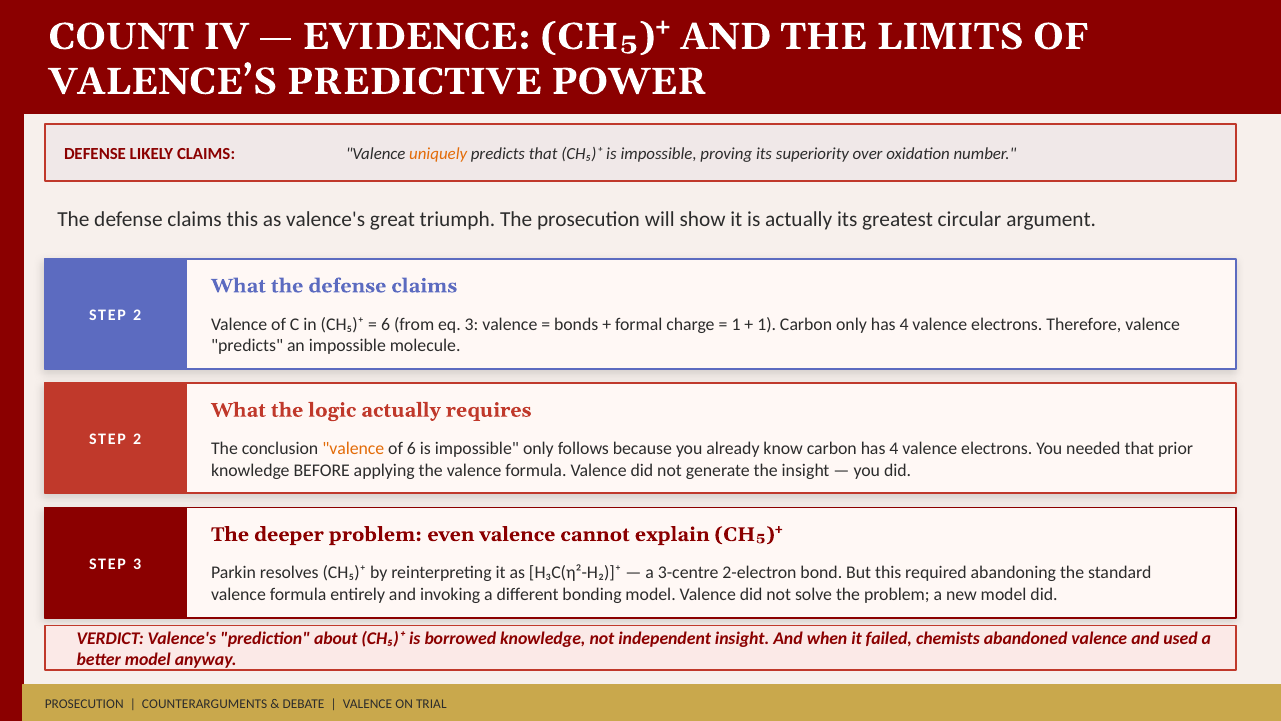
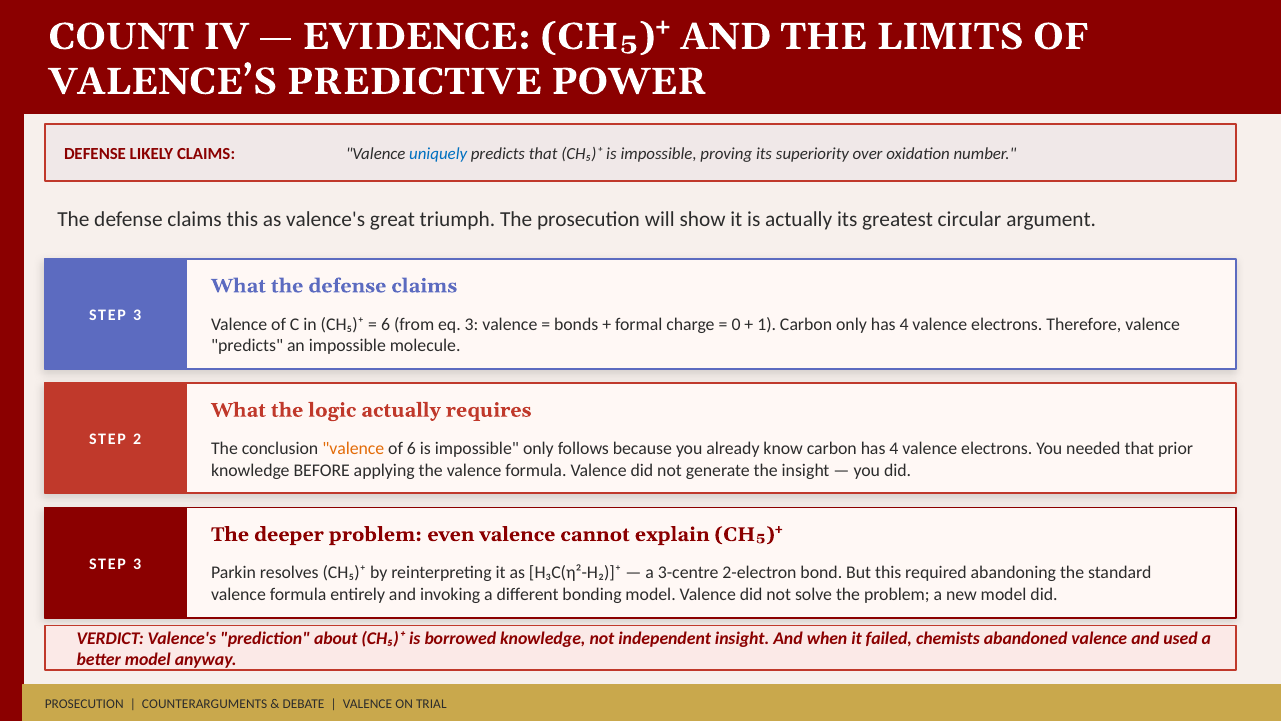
uniquely colour: orange -> blue
2 at (137, 315): 2 -> 3
1 at (736, 324): 1 -> 0
